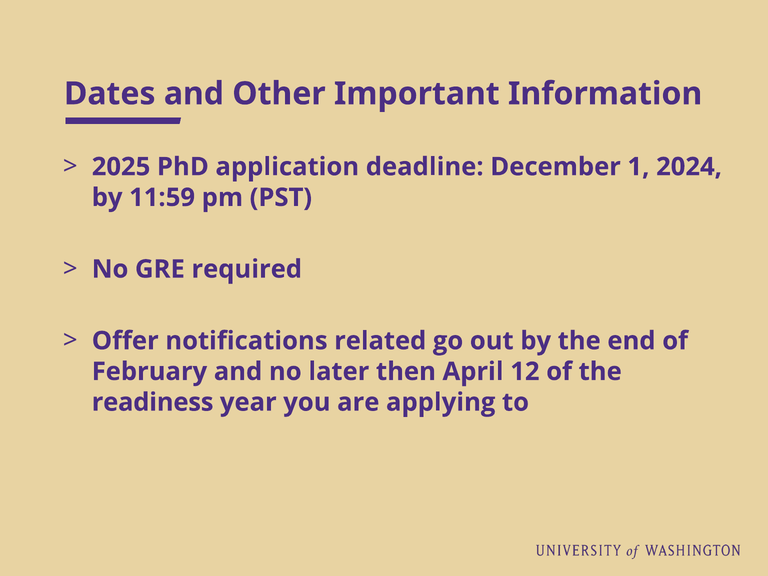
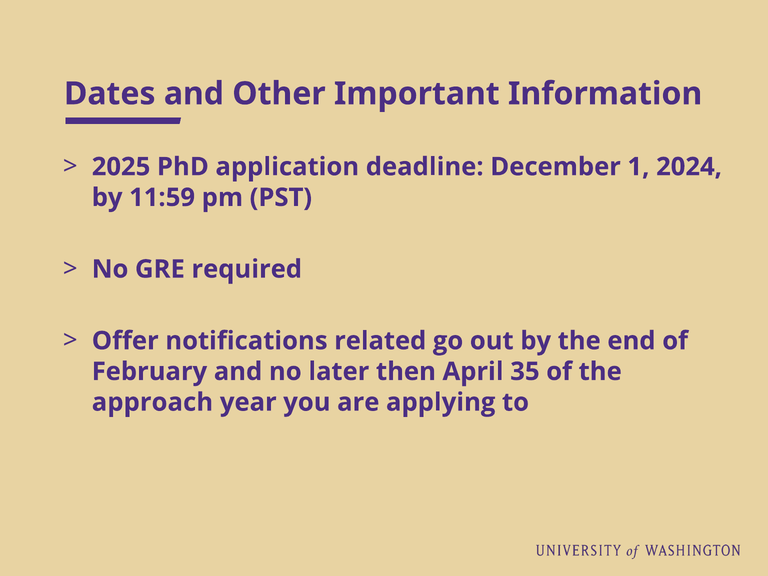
12: 12 -> 35
readiness: readiness -> approach
